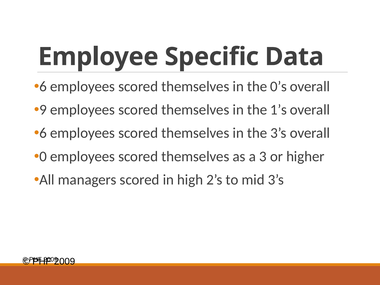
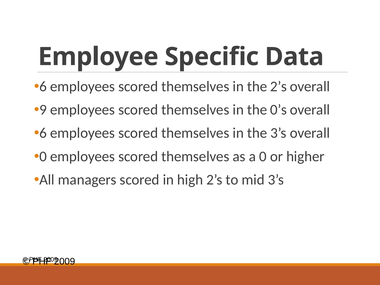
the 0’s: 0’s -> 2’s
1’s: 1’s -> 0’s
a 3: 3 -> 0
